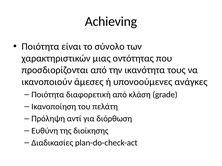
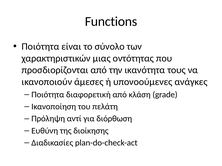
Achieving: Achieving -> Functions
